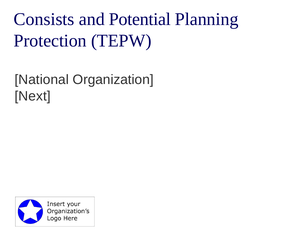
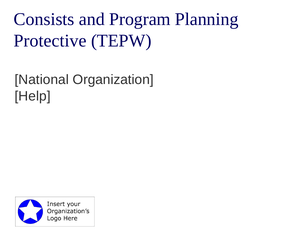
Potential: Potential -> Program
Protection: Protection -> Protective
Next: Next -> Help
